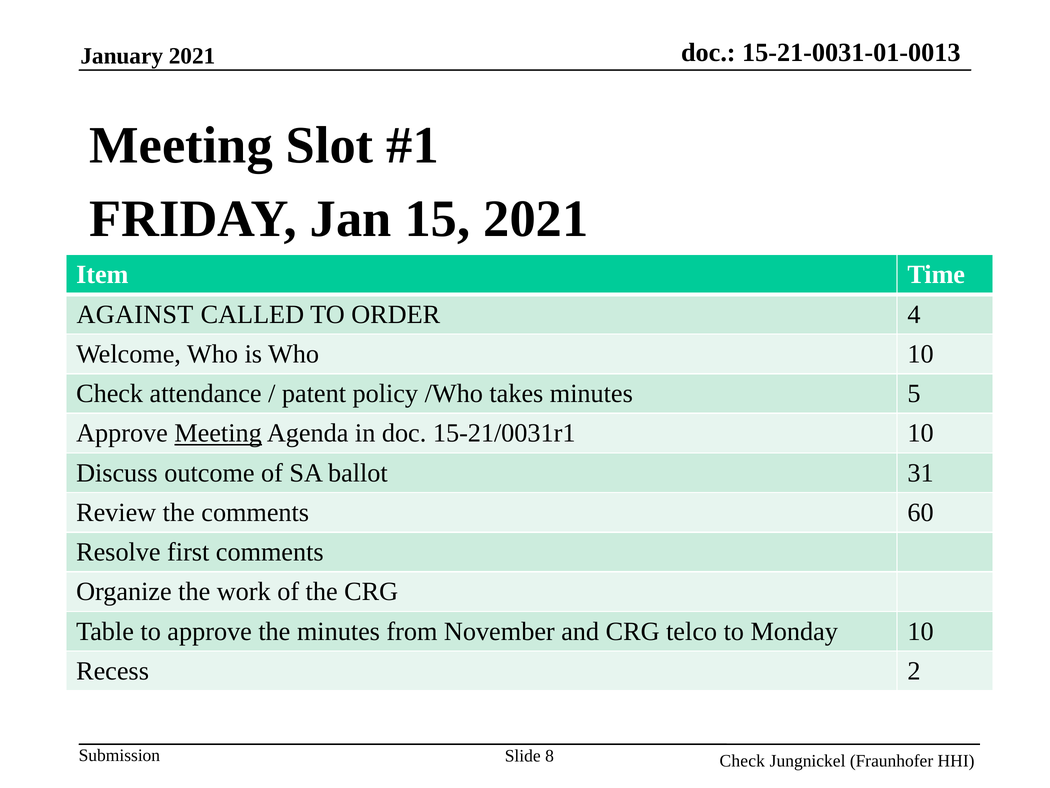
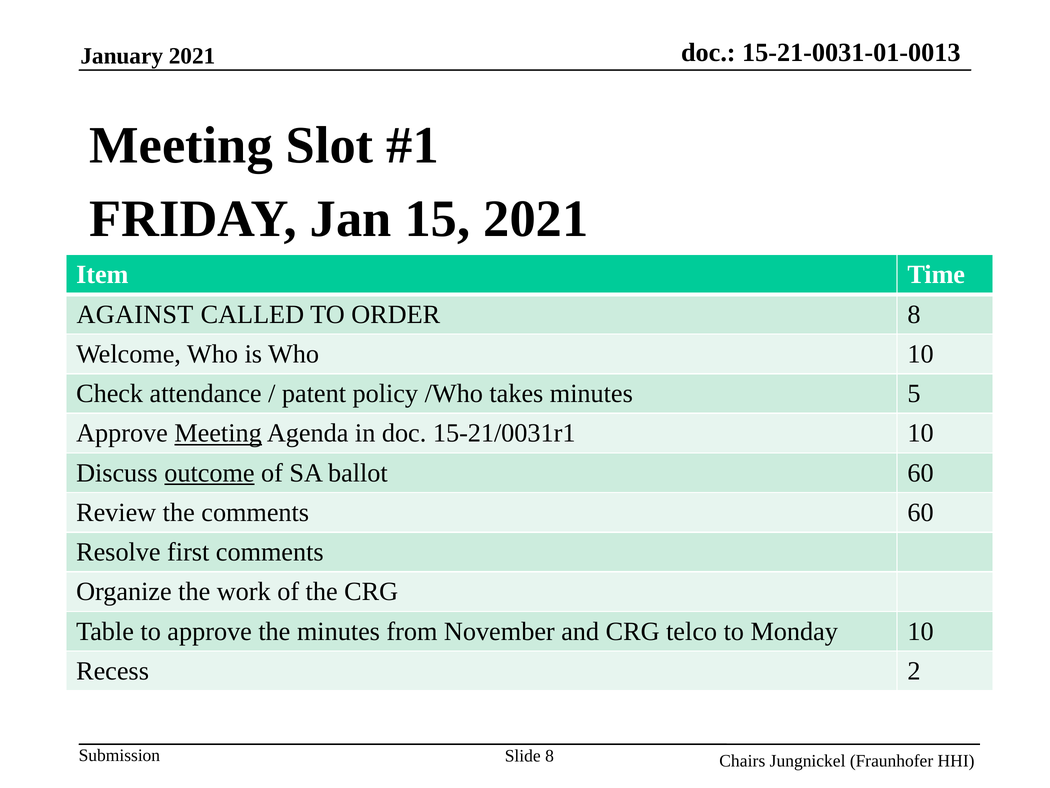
ORDER 4: 4 -> 8
outcome underline: none -> present
ballot 31: 31 -> 60
Check at (742, 761): Check -> Chairs
